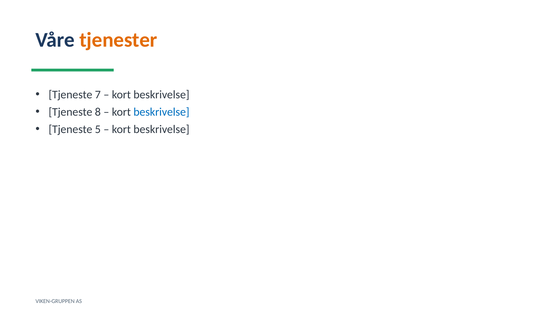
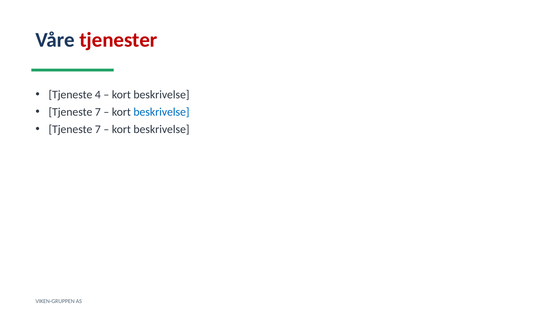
tjenester colour: orange -> red
7: 7 -> 4
8 at (98, 112): 8 -> 7
5 at (98, 129): 5 -> 7
